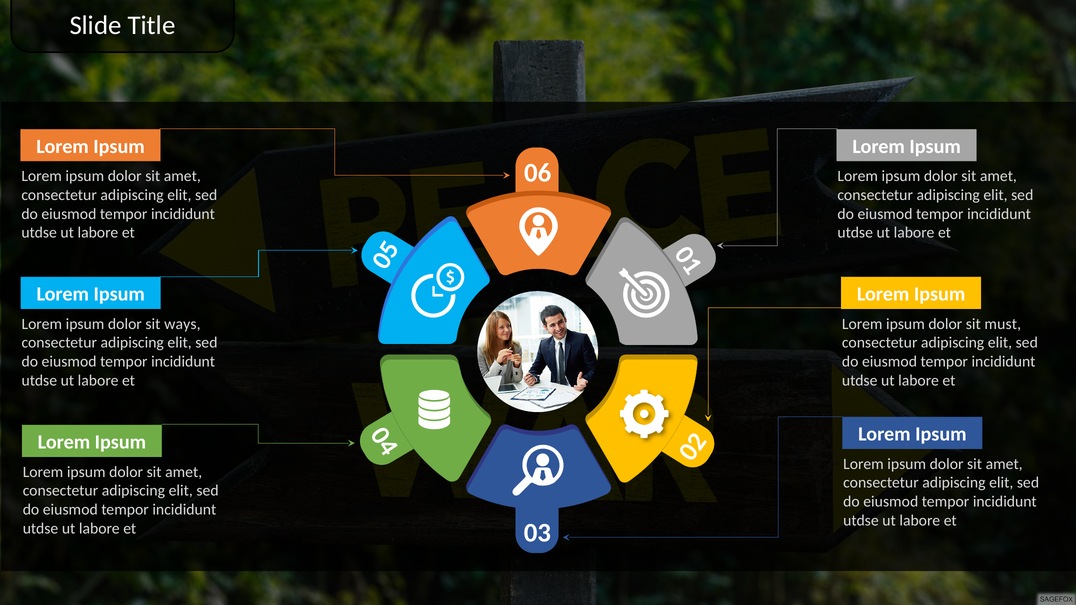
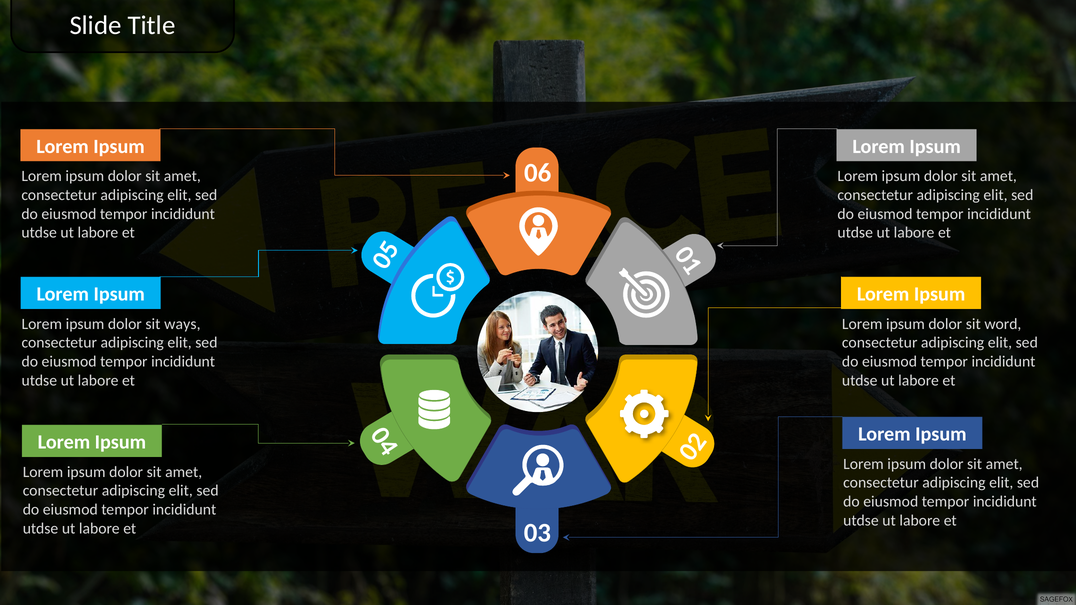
must: must -> word
